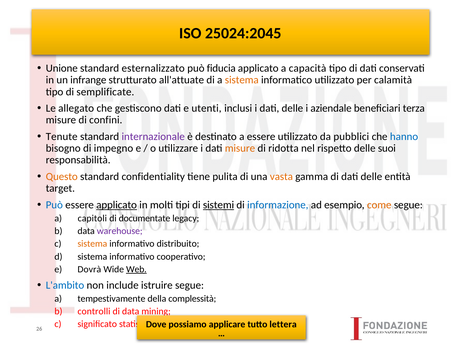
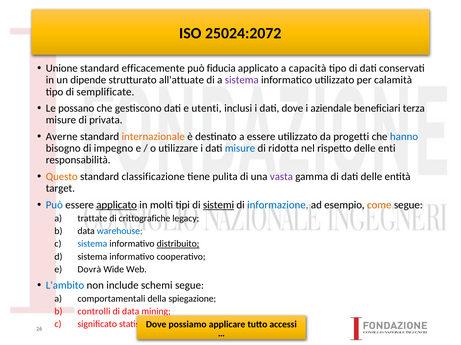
25024:2045: 25024:2045 -> 25024:2072
esternalizzato: esternalizzato -> efficacemente
infrange: infrange -> dipende
sistema at (242, 80) colour: orange -> purple
allegato: allegato -> possano
i dati delle: delle -> dove
confini: confini -> privata
Tenute: Tenute -> Averne
internazionale colour: purple -> orange
pubblici: pubblici -> progetti
misure at (240, 149) colour: orange -> blue
suoi: suoi -> enti
confidentiality: confidentiality -> classificazione
vasta colour: orange -> purple
capitoli: capitoli -> trattate
documentate: documentate -> crittografiche
warehouse colour: purple -> blue
sistema at (92, 244) colour: orange -> blue
distribuito underline: none -> present
Web underline: present -> none
istruire: istruire -> schemi
tempestivamente: tempestivamente -> comportamentali
complessità: complessità -> spiegazione
lettera: lettera -> accessi
